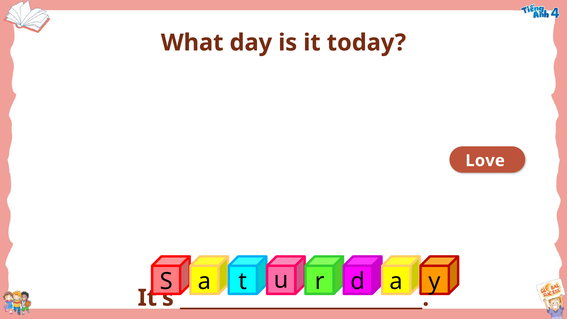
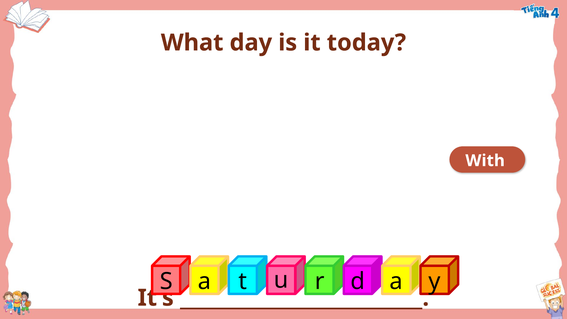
Love: Love -> With
